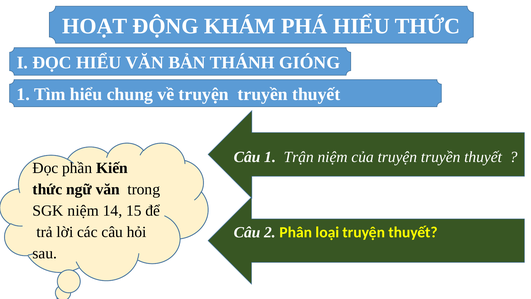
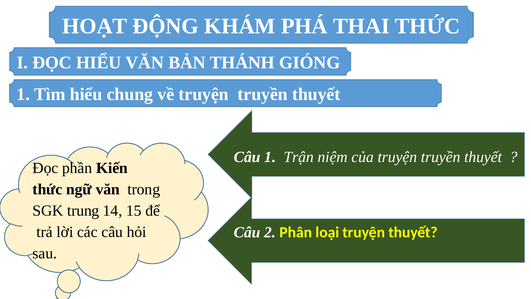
PHÁ HIỂU: HIỂU -> THAI
SGK niệm: niệm -> trung
